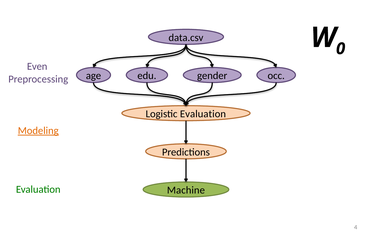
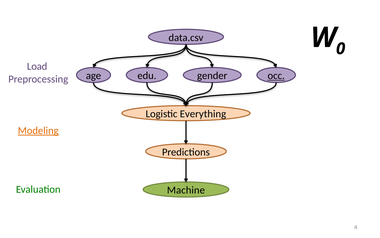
Even: Even -> Load
occ underline: none -> present
Logistic Evaluation: Evaluation -> Everything
